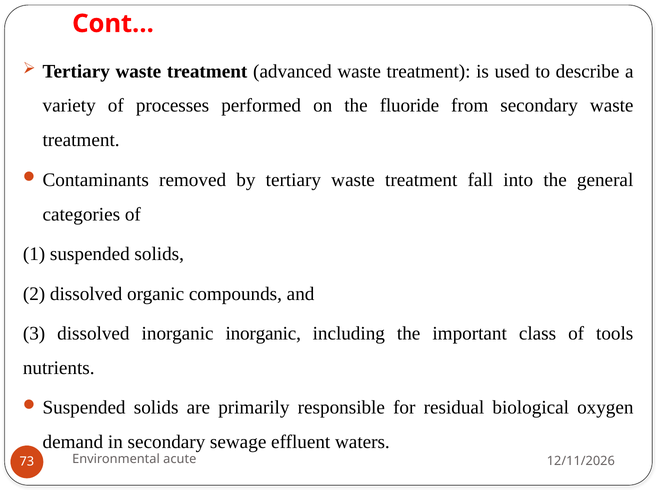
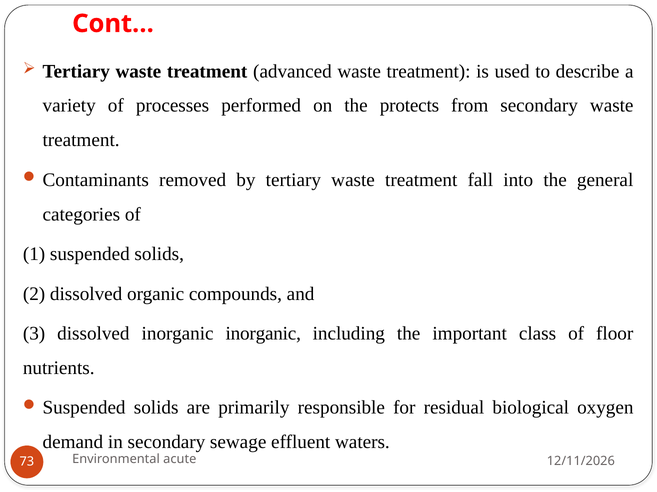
fluoride: fluoride -> protects
tools: tools -> floor
